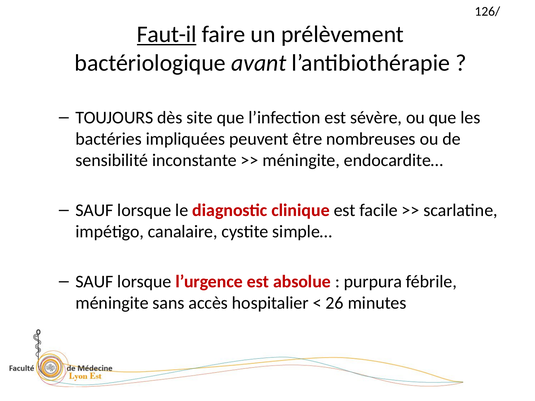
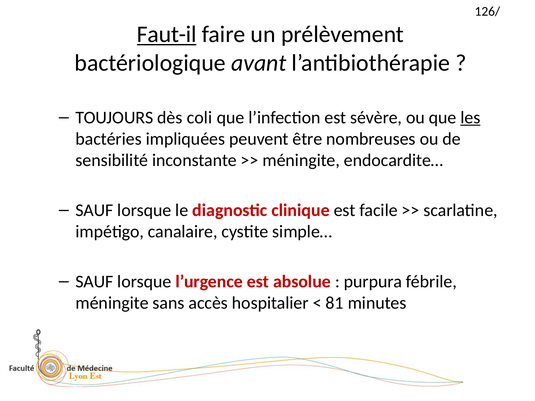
site: site -> coli
les underline: none -> present
26: 26 -> 81
